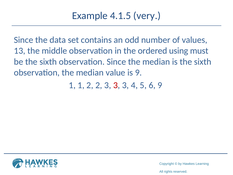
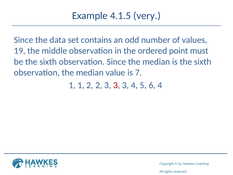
13: 13 -> 19
using: using -> point
is 9: 9 -> 7
6 9: 9 -> 4
